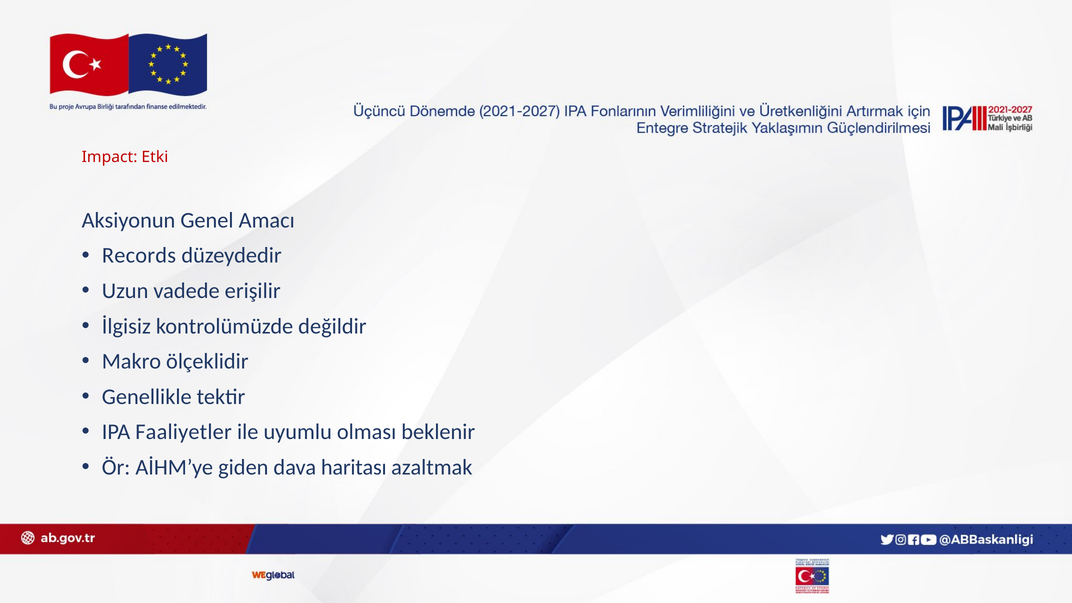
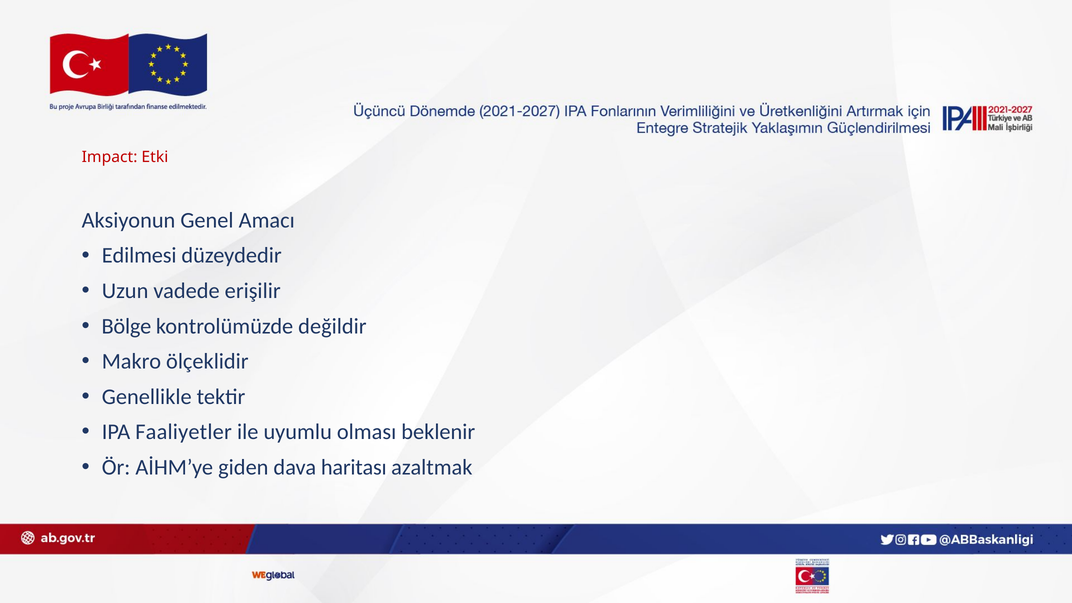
Records: Records -> Edilmesi
İlgisiz: İlgisiz -> Bölge
